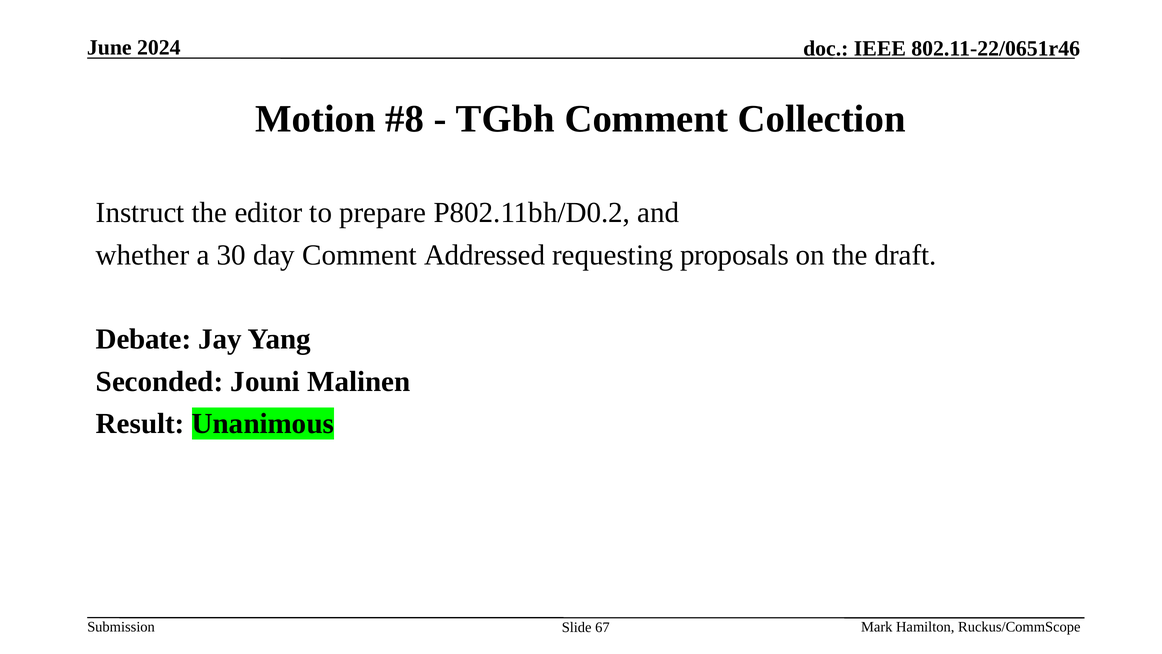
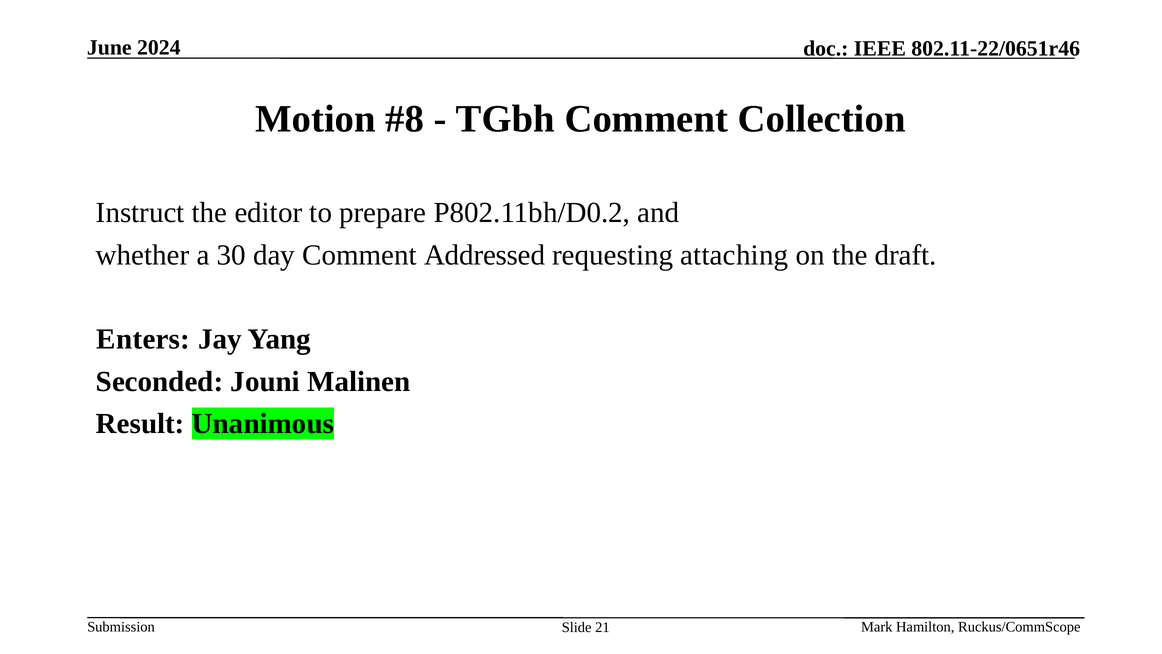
proposals: proposals -> attaching
Debate: Debate -> Enters
67: 67 -> 21
